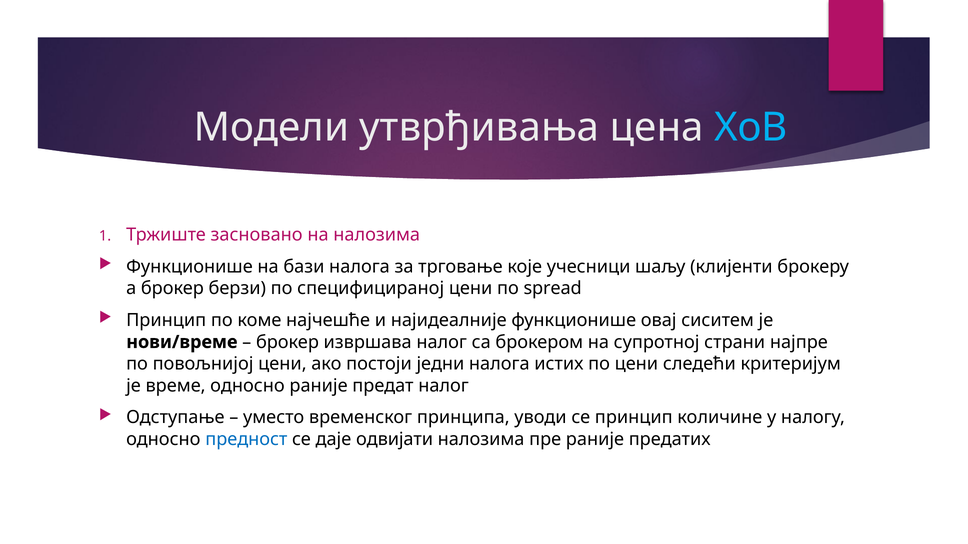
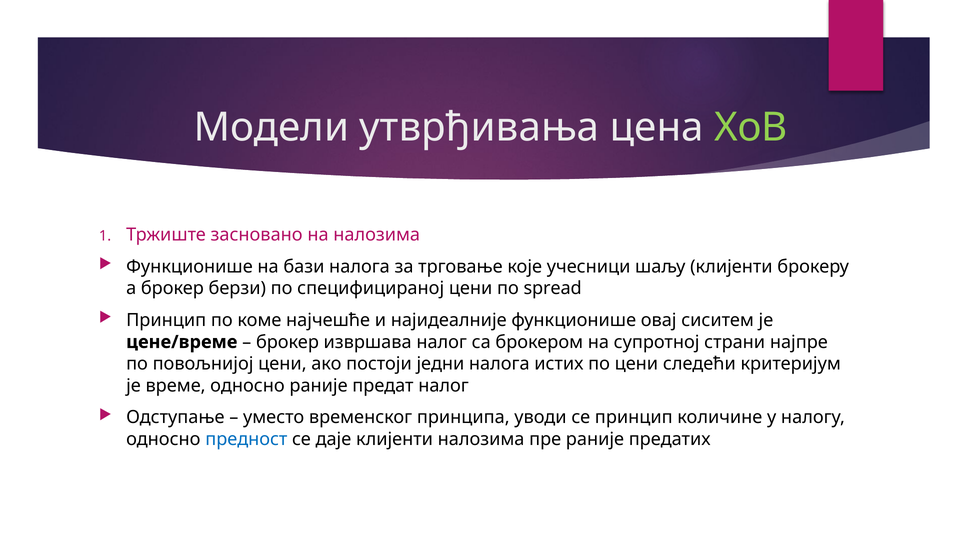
ХоВ colour: light blue -> light green
нови/време: нови/време -> цене/време
даје одвијати: одвијати -> клијенти
